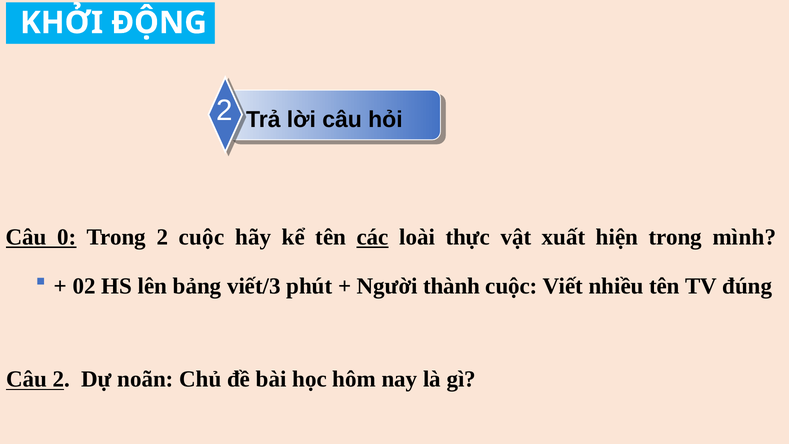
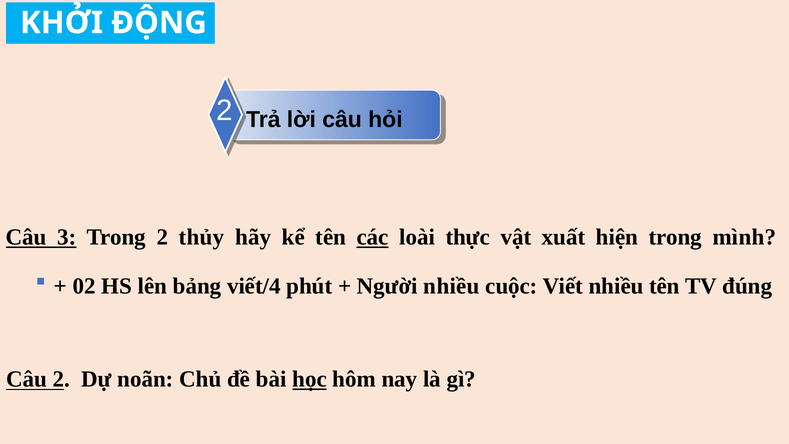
0: 0 -> 3
2 cuộc: cuộc -> thủy
viết/3: viết/3 -> viết/4
Người thành: thành -> nhiều
học underline: none -> present
